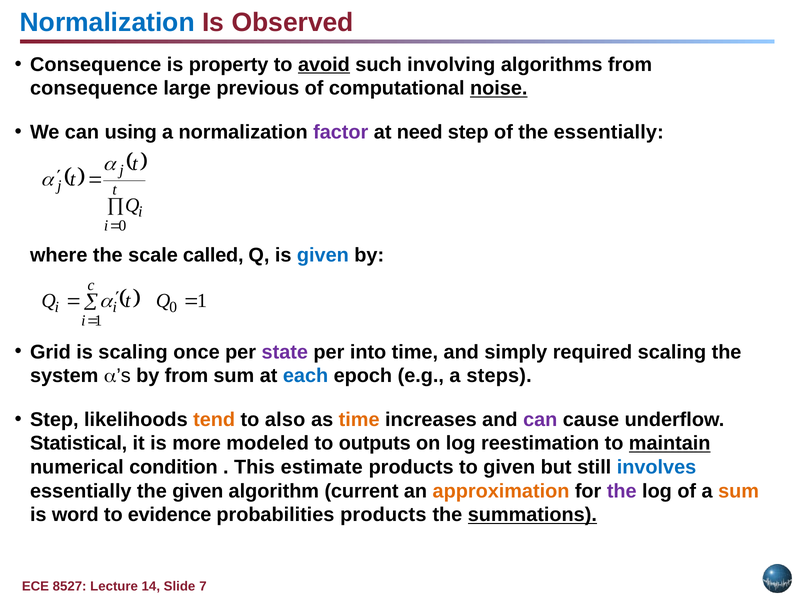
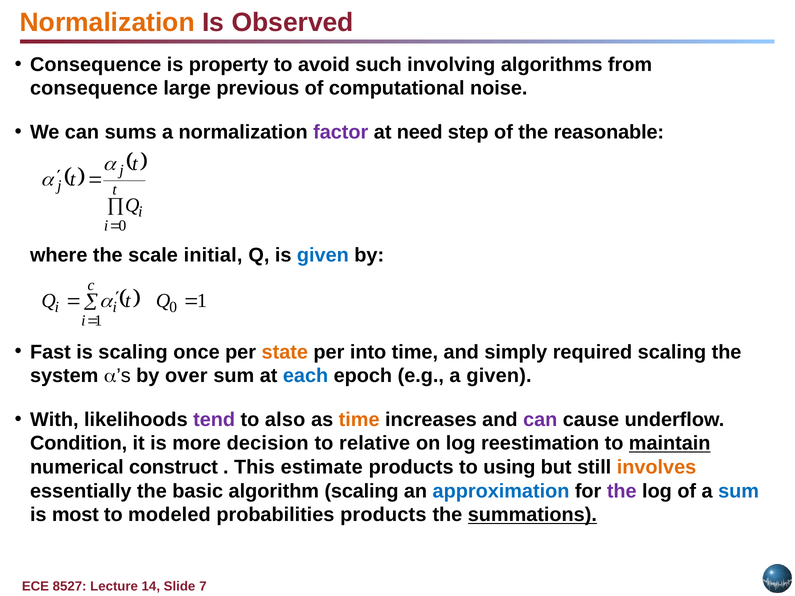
Normalization at (107, 23) colour: blue -> orange
avoid underline: present -> none
noise underline: present -> none
using: using -> sums
the essentially: essentially -> reasonable
called: called -> initial
Grid: Grid -> Fast
state colour: purple -> orange
by from: from -> over
a steps: steps -> given
Step at (54, 420): Step -> With
tend colour: orange -> purple
Statistical: Statistical -> Condition
modeled: modeled -> decision
outputs: outputs -> relative
condition: condition -> construct
to given: given -> using
involves colour: blue -> orange
the given: given -> basic
algorithm current: current -> scaling
approximation colour: orange -> blue
sum at (739, 491) colour: orange -> blue
word: word -> most
evidence: evidence -> modeled
